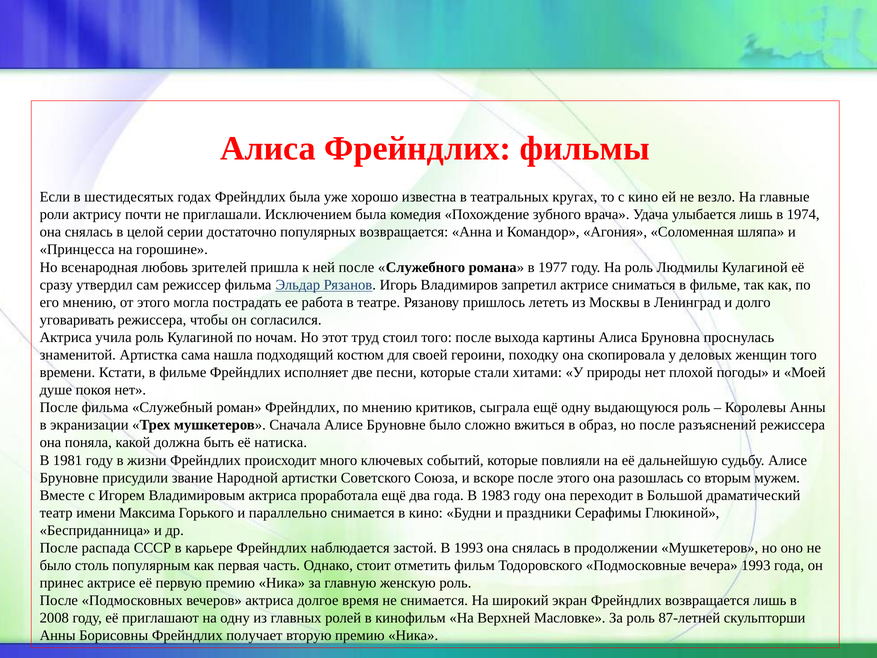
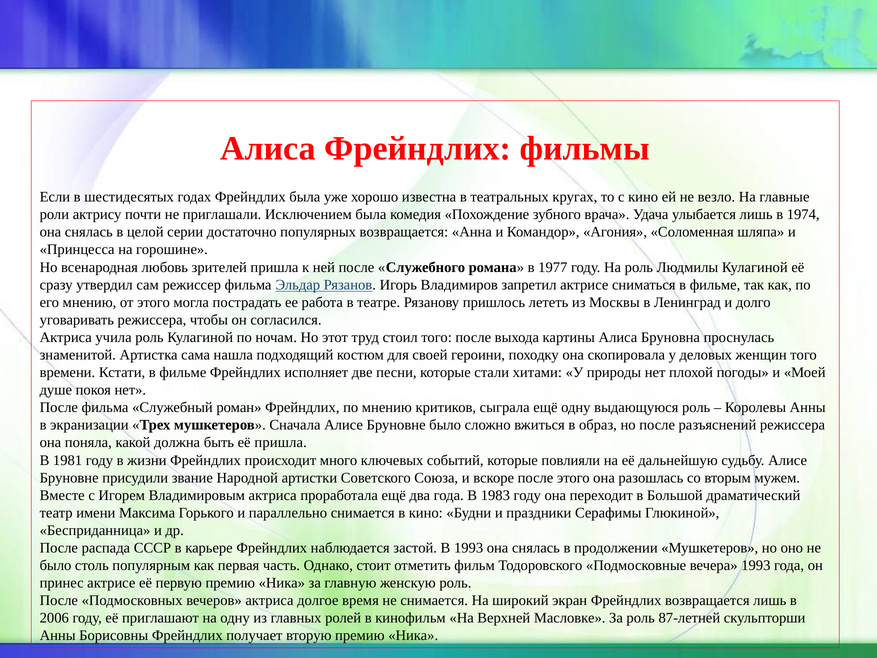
её натиска: натиска -> пришла
2008: 2008 -> 2006
